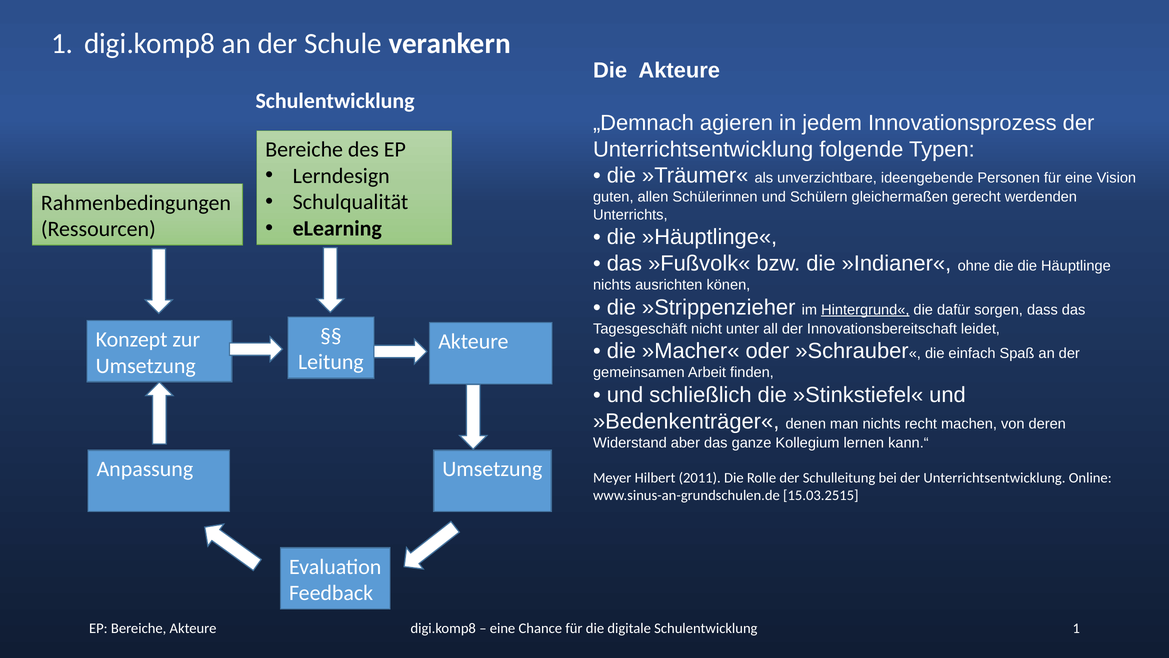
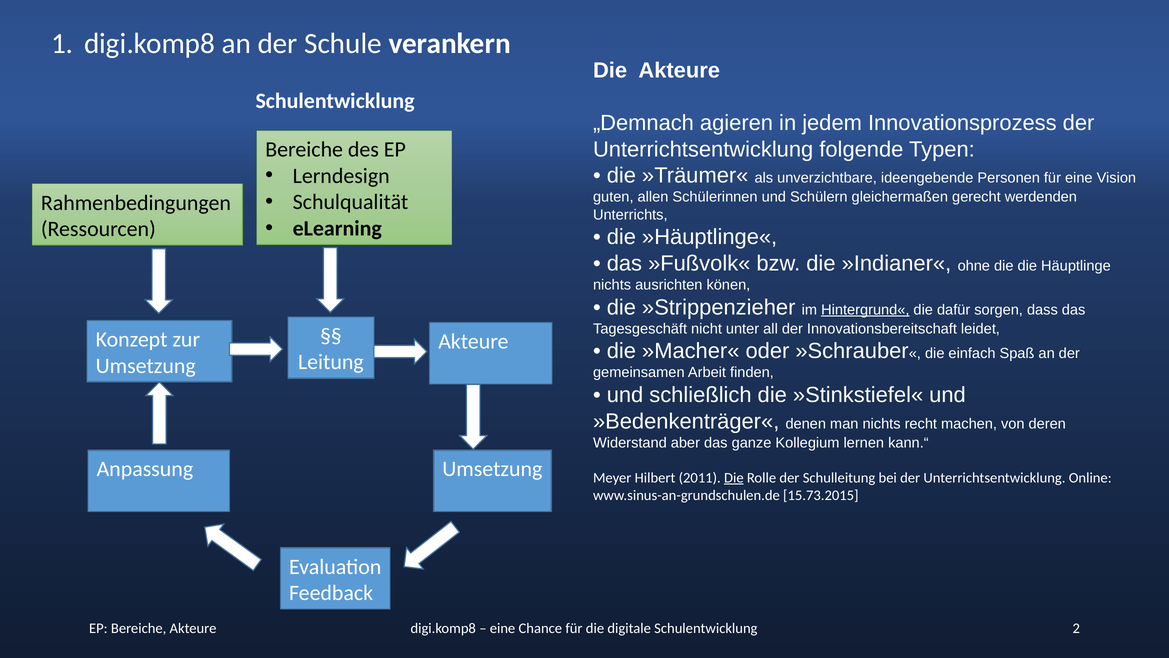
Die at (734, 478) underline: none -> present
15.03.2515: 15.03.2515 -> 15.73.2015
Schulentwicklung 1: 1 -> 2
